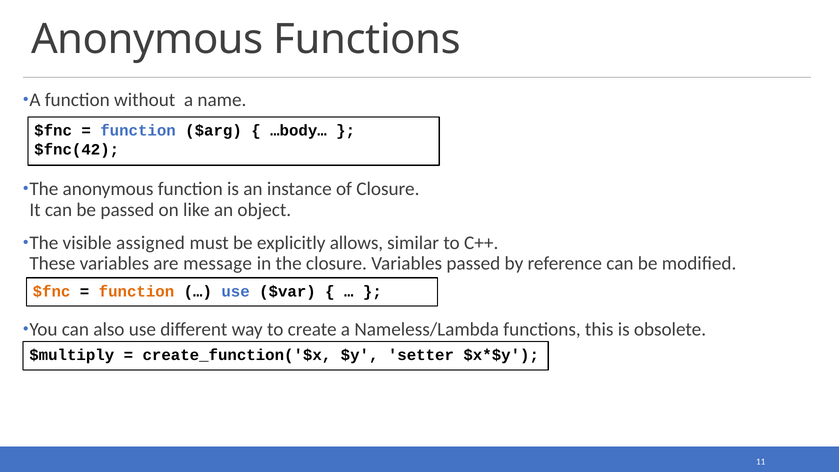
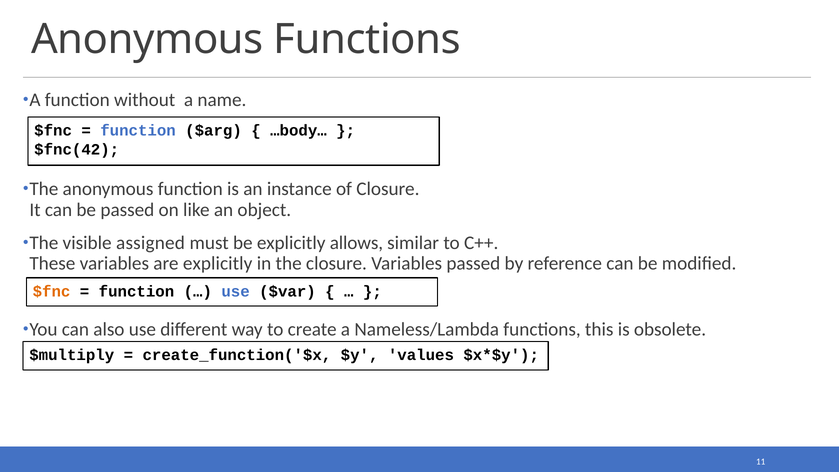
are message: message -> explicitly
function at (136, 291) colour: orange -> black
setter: setter -> values
